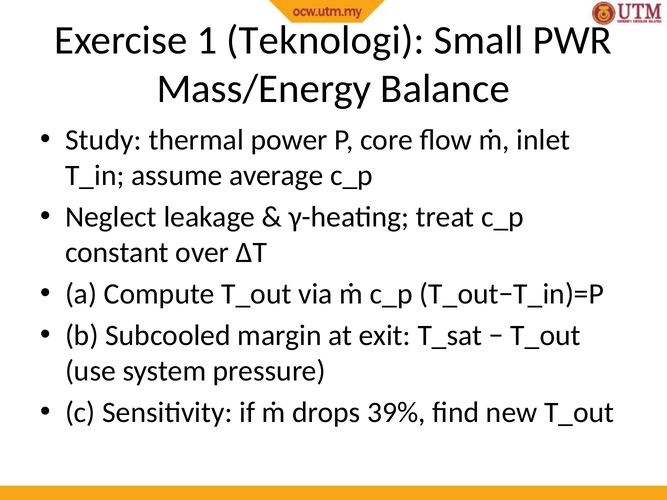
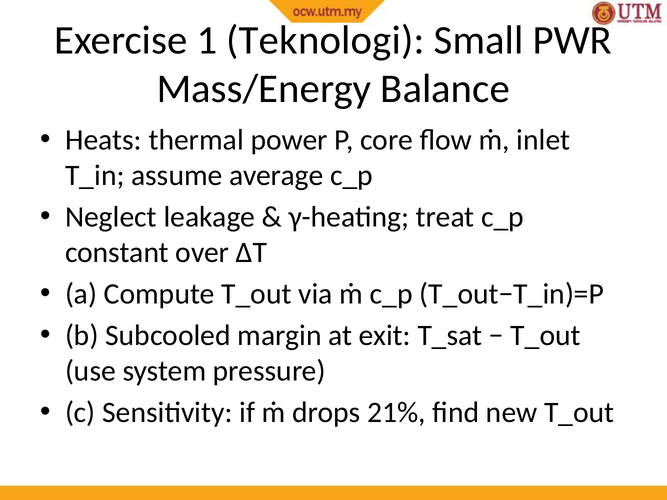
Study: Study -> Heats
39%: 39% -> 21%
